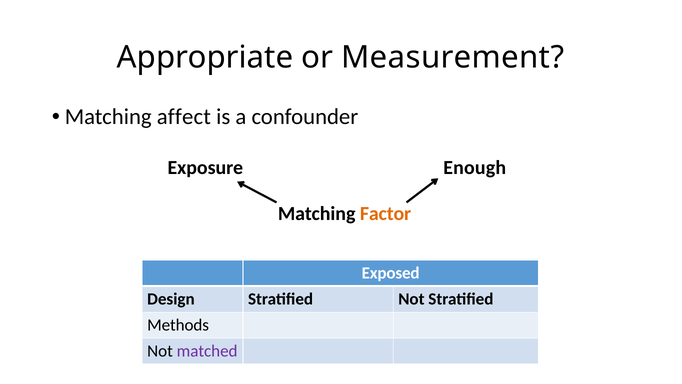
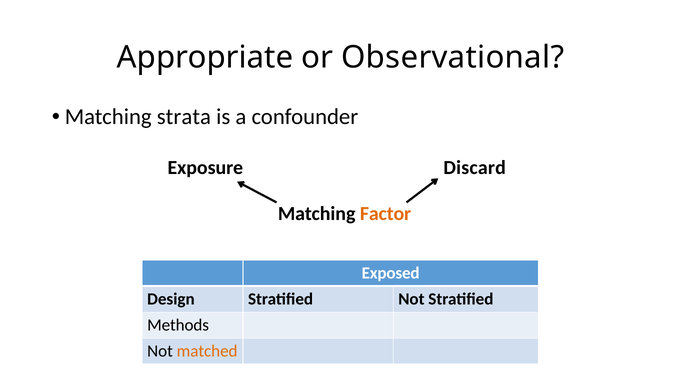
Measurement: Measurement -> Observational
affect: affect -> strata
Enough: Enough -> Discard
matched colour: purple -> orange
